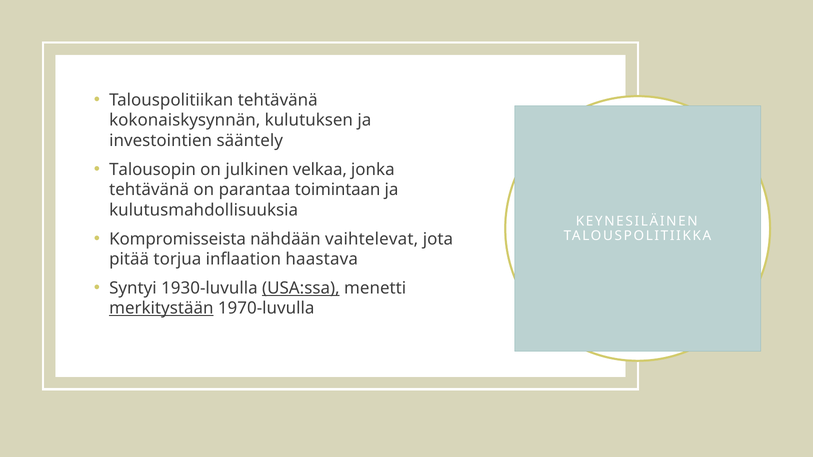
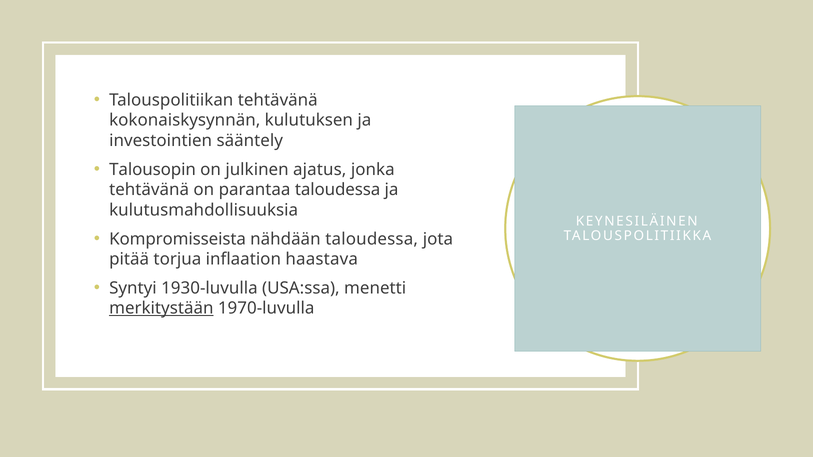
velkaa: velkaa -> ajatus
parantaa toimintaan: toimintaan -> taloudessa
nähdään vaihtelevat: vaihtelevat -> taloudessa
USA:ssa underline: present -> none
